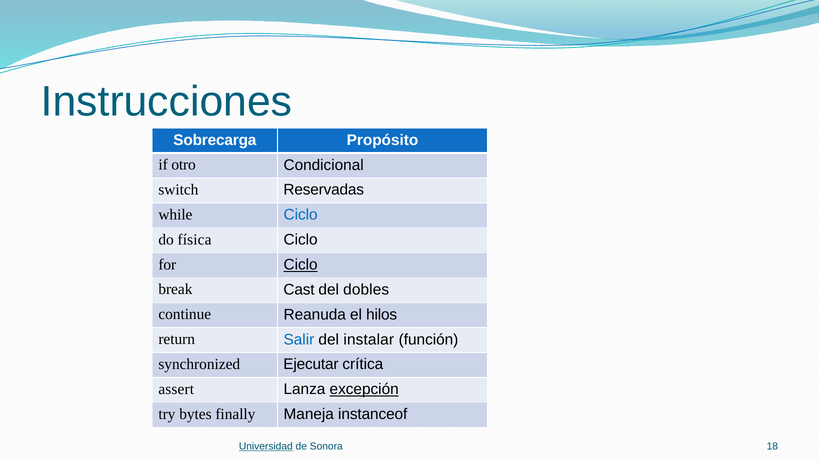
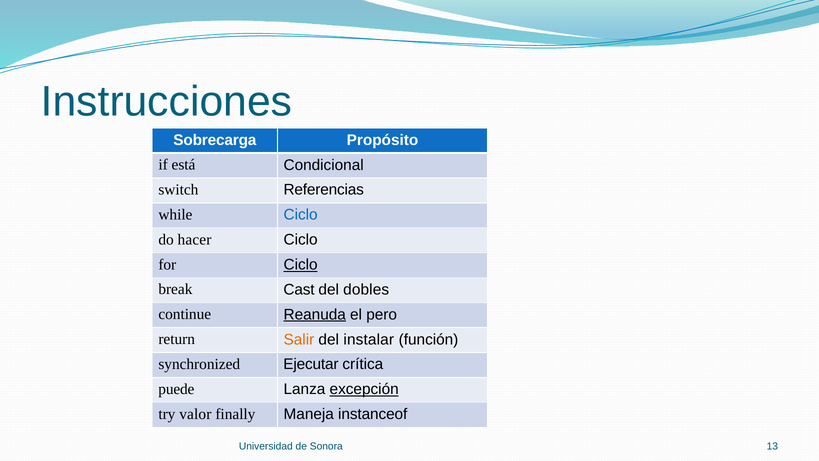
otro: otro -> está
Reservadas: Reservadas -> Referencias
física: física -> hacer
Reanuda underline: none -> present
hilos: hilos -> pero
Salir colour: blue -> orange
assert: assert -> puede
bytes: bytes -> valor
Universidad underline: present -> none
18: 18 -> 13
